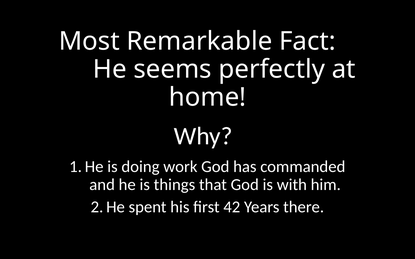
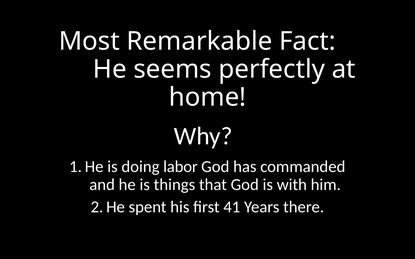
work: work -> labor
42: 42 -> 41
